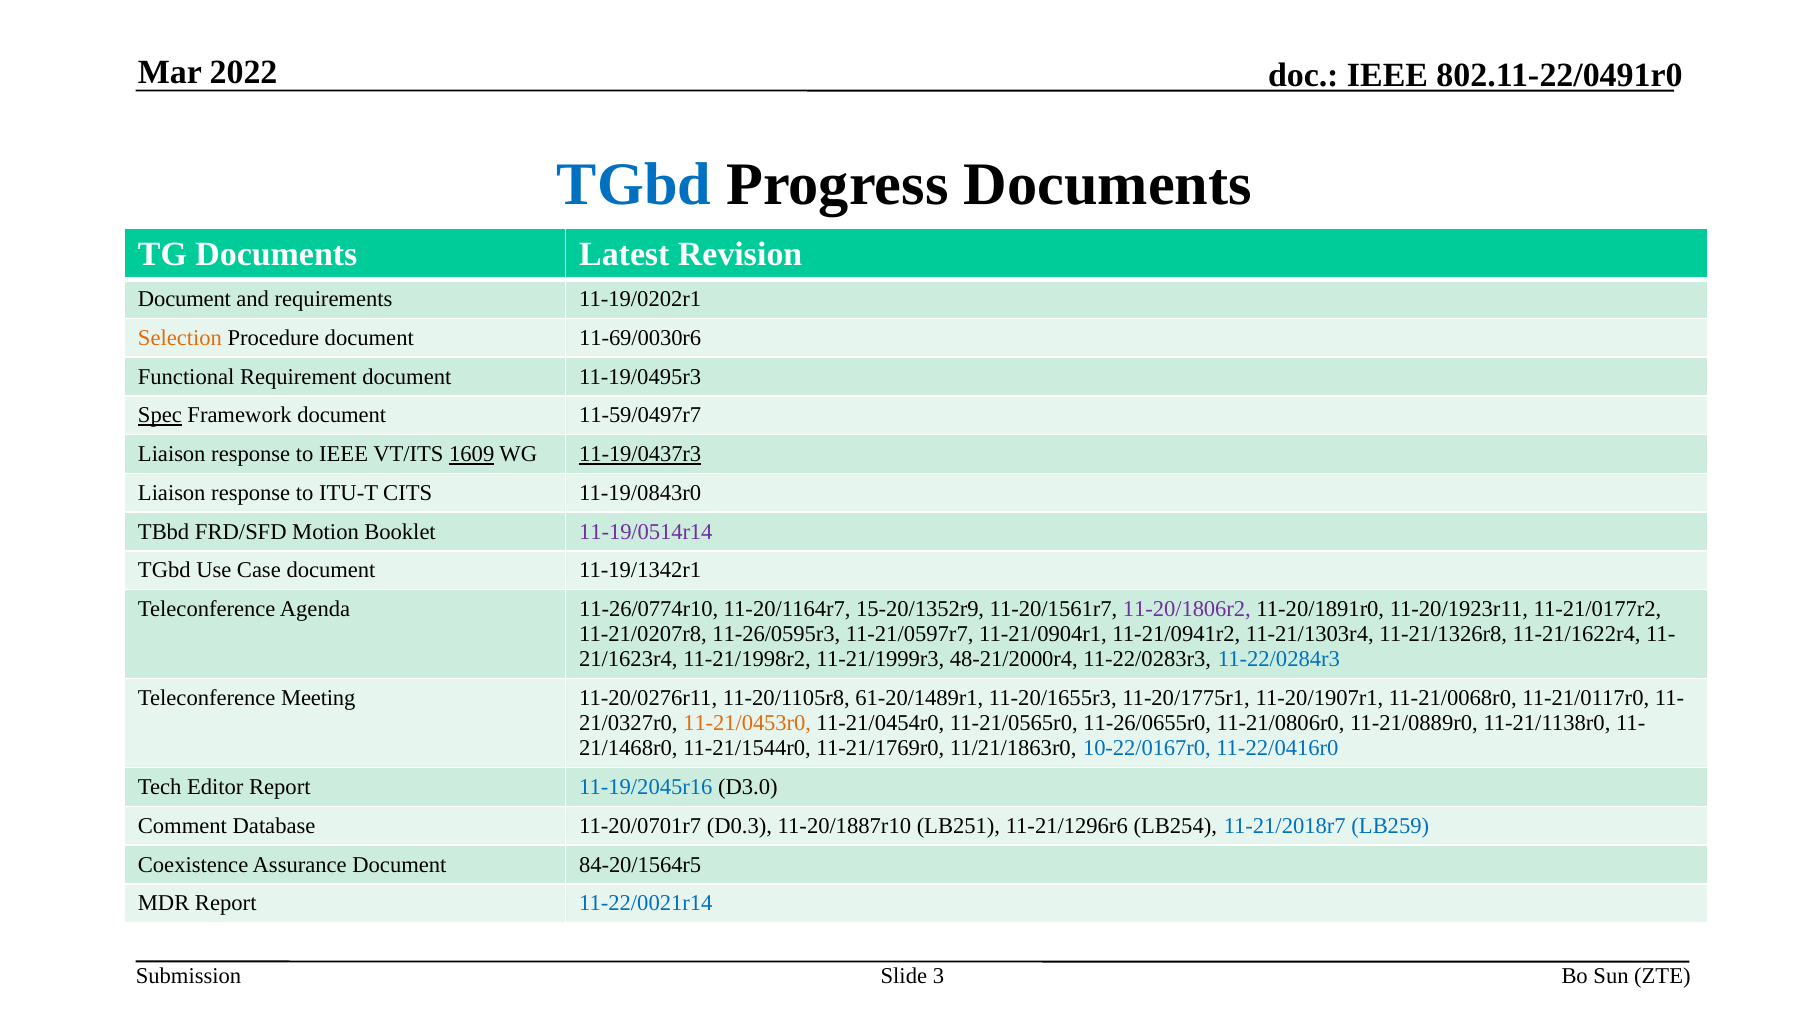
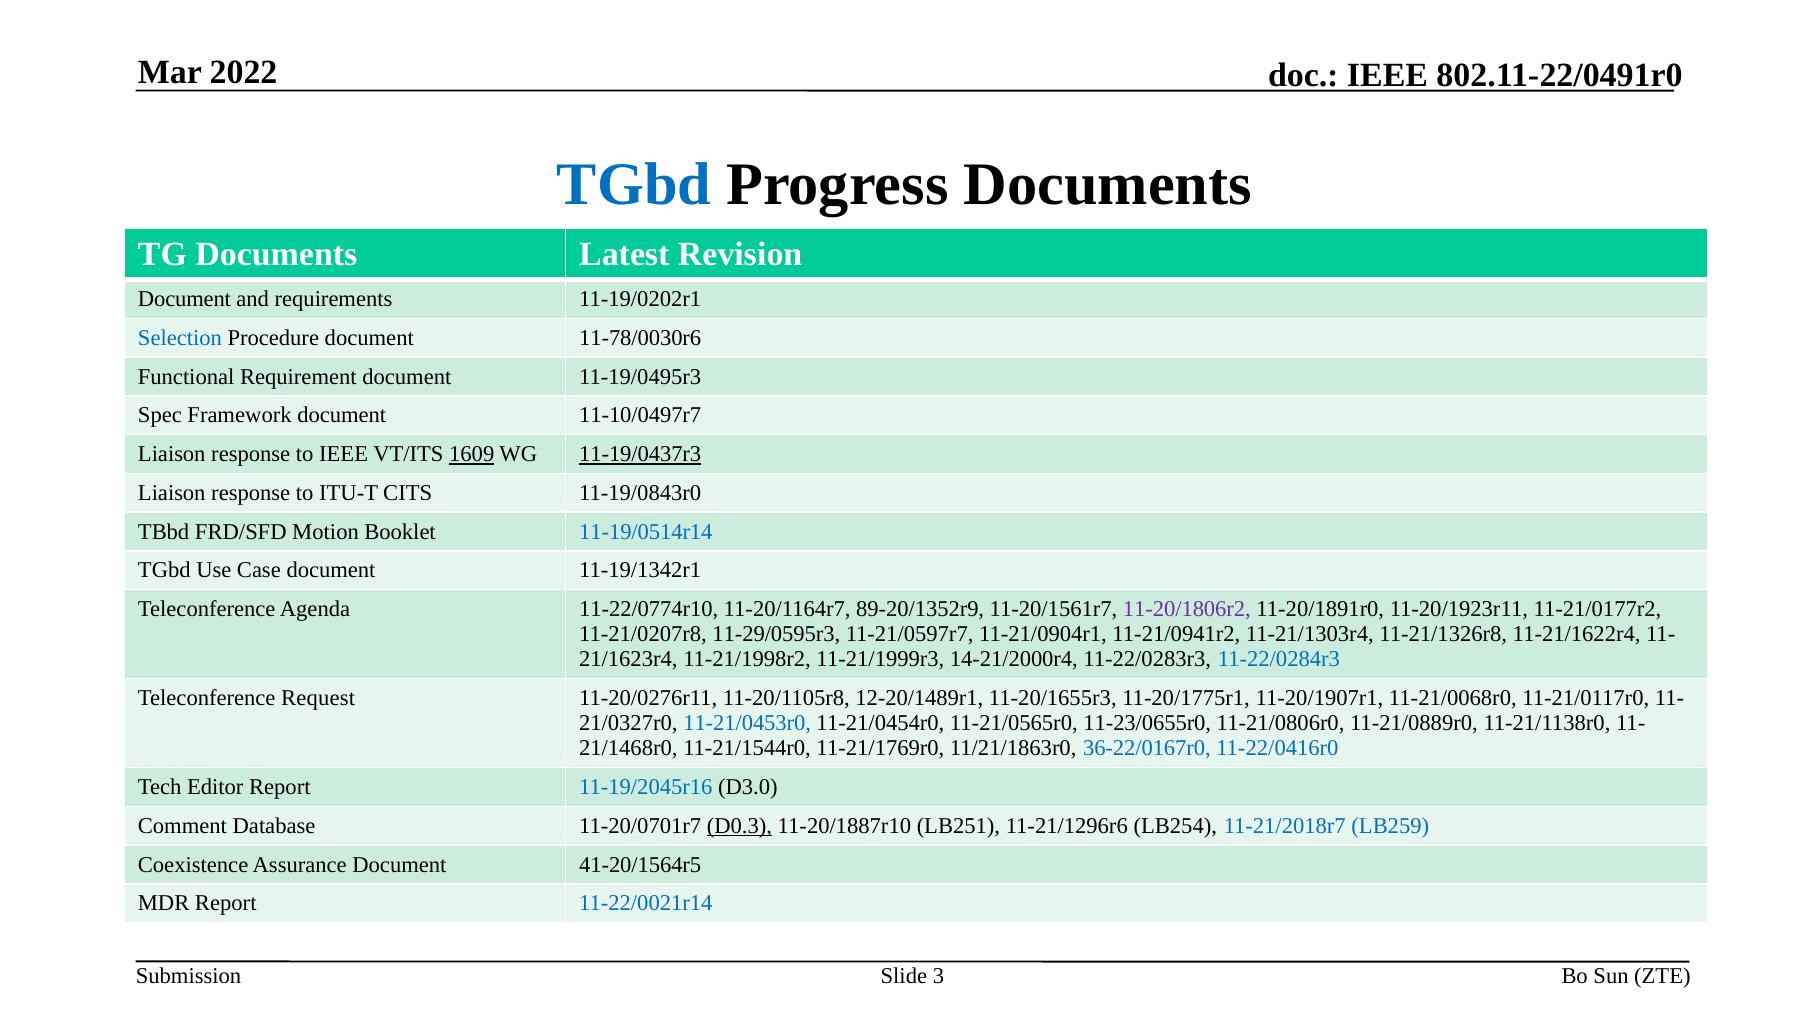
Selection colour: orange -> blue
11-69/0030r6: 11-69/0030r6 -> 11-78/0030r6
Spec underline: present -> none
11-59/0497r7: 11-59/0497r7 -> 11-10/0497r7
11-19/0514r14 colour: purple -> blue
11-26/0774r10: 11-26/0774r10 -> 11-22/0774r10
15-20/1352r9: 15-20/1352r9 -> 89-20/1352r9
11-26/0595r3: 11-26/0595r3 -> 11-29/0595r3
48-21/2000r4: 48-21/2000r4 -> 14-21/2000r4
Meeting: Meeting -> Request
61-20/1489r1: 61-20/1489r1 -> 12-20/1489r1
11-21/0453r0 colour: orange -> blue
11-26/0655r0: 11-26/0655r0 -> 11-23/0655r0
10-22/0167r0: 10-22/0167r0 -> 36-22/0167r0
D0.3 underline: none -> present
84-20/1564r5: 84-20/1564r5 -> 41-20/1564r5
